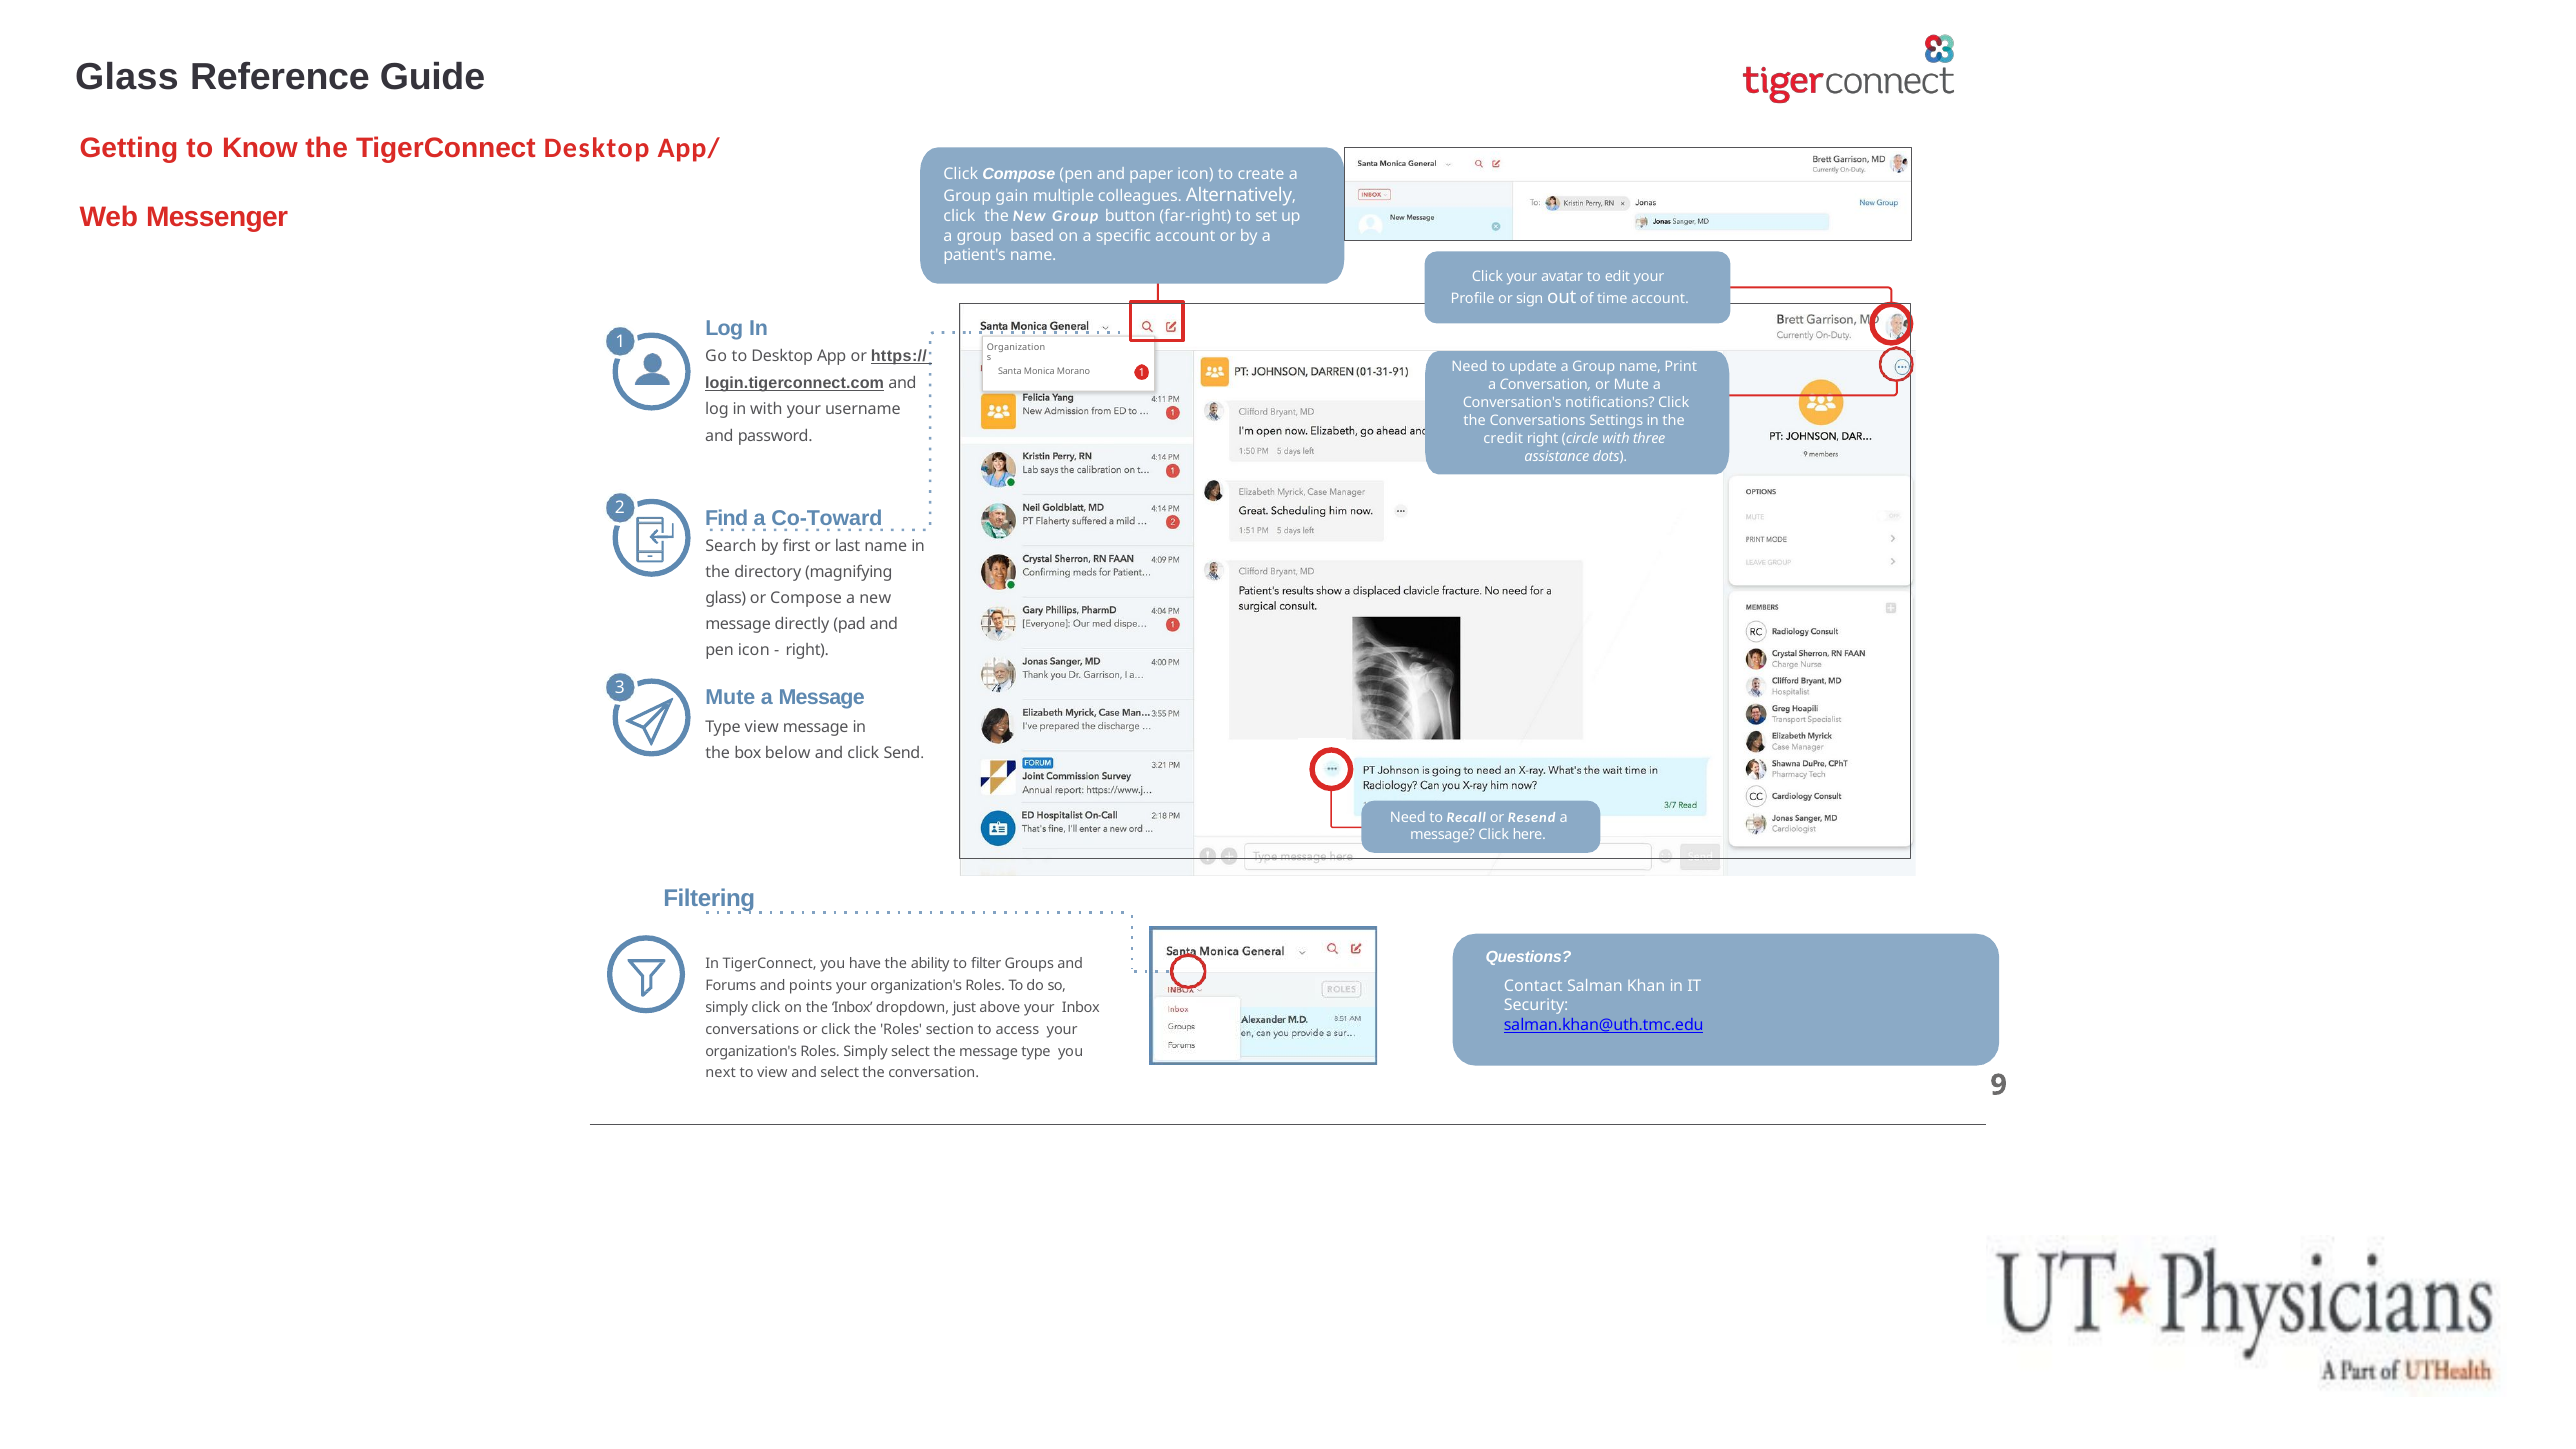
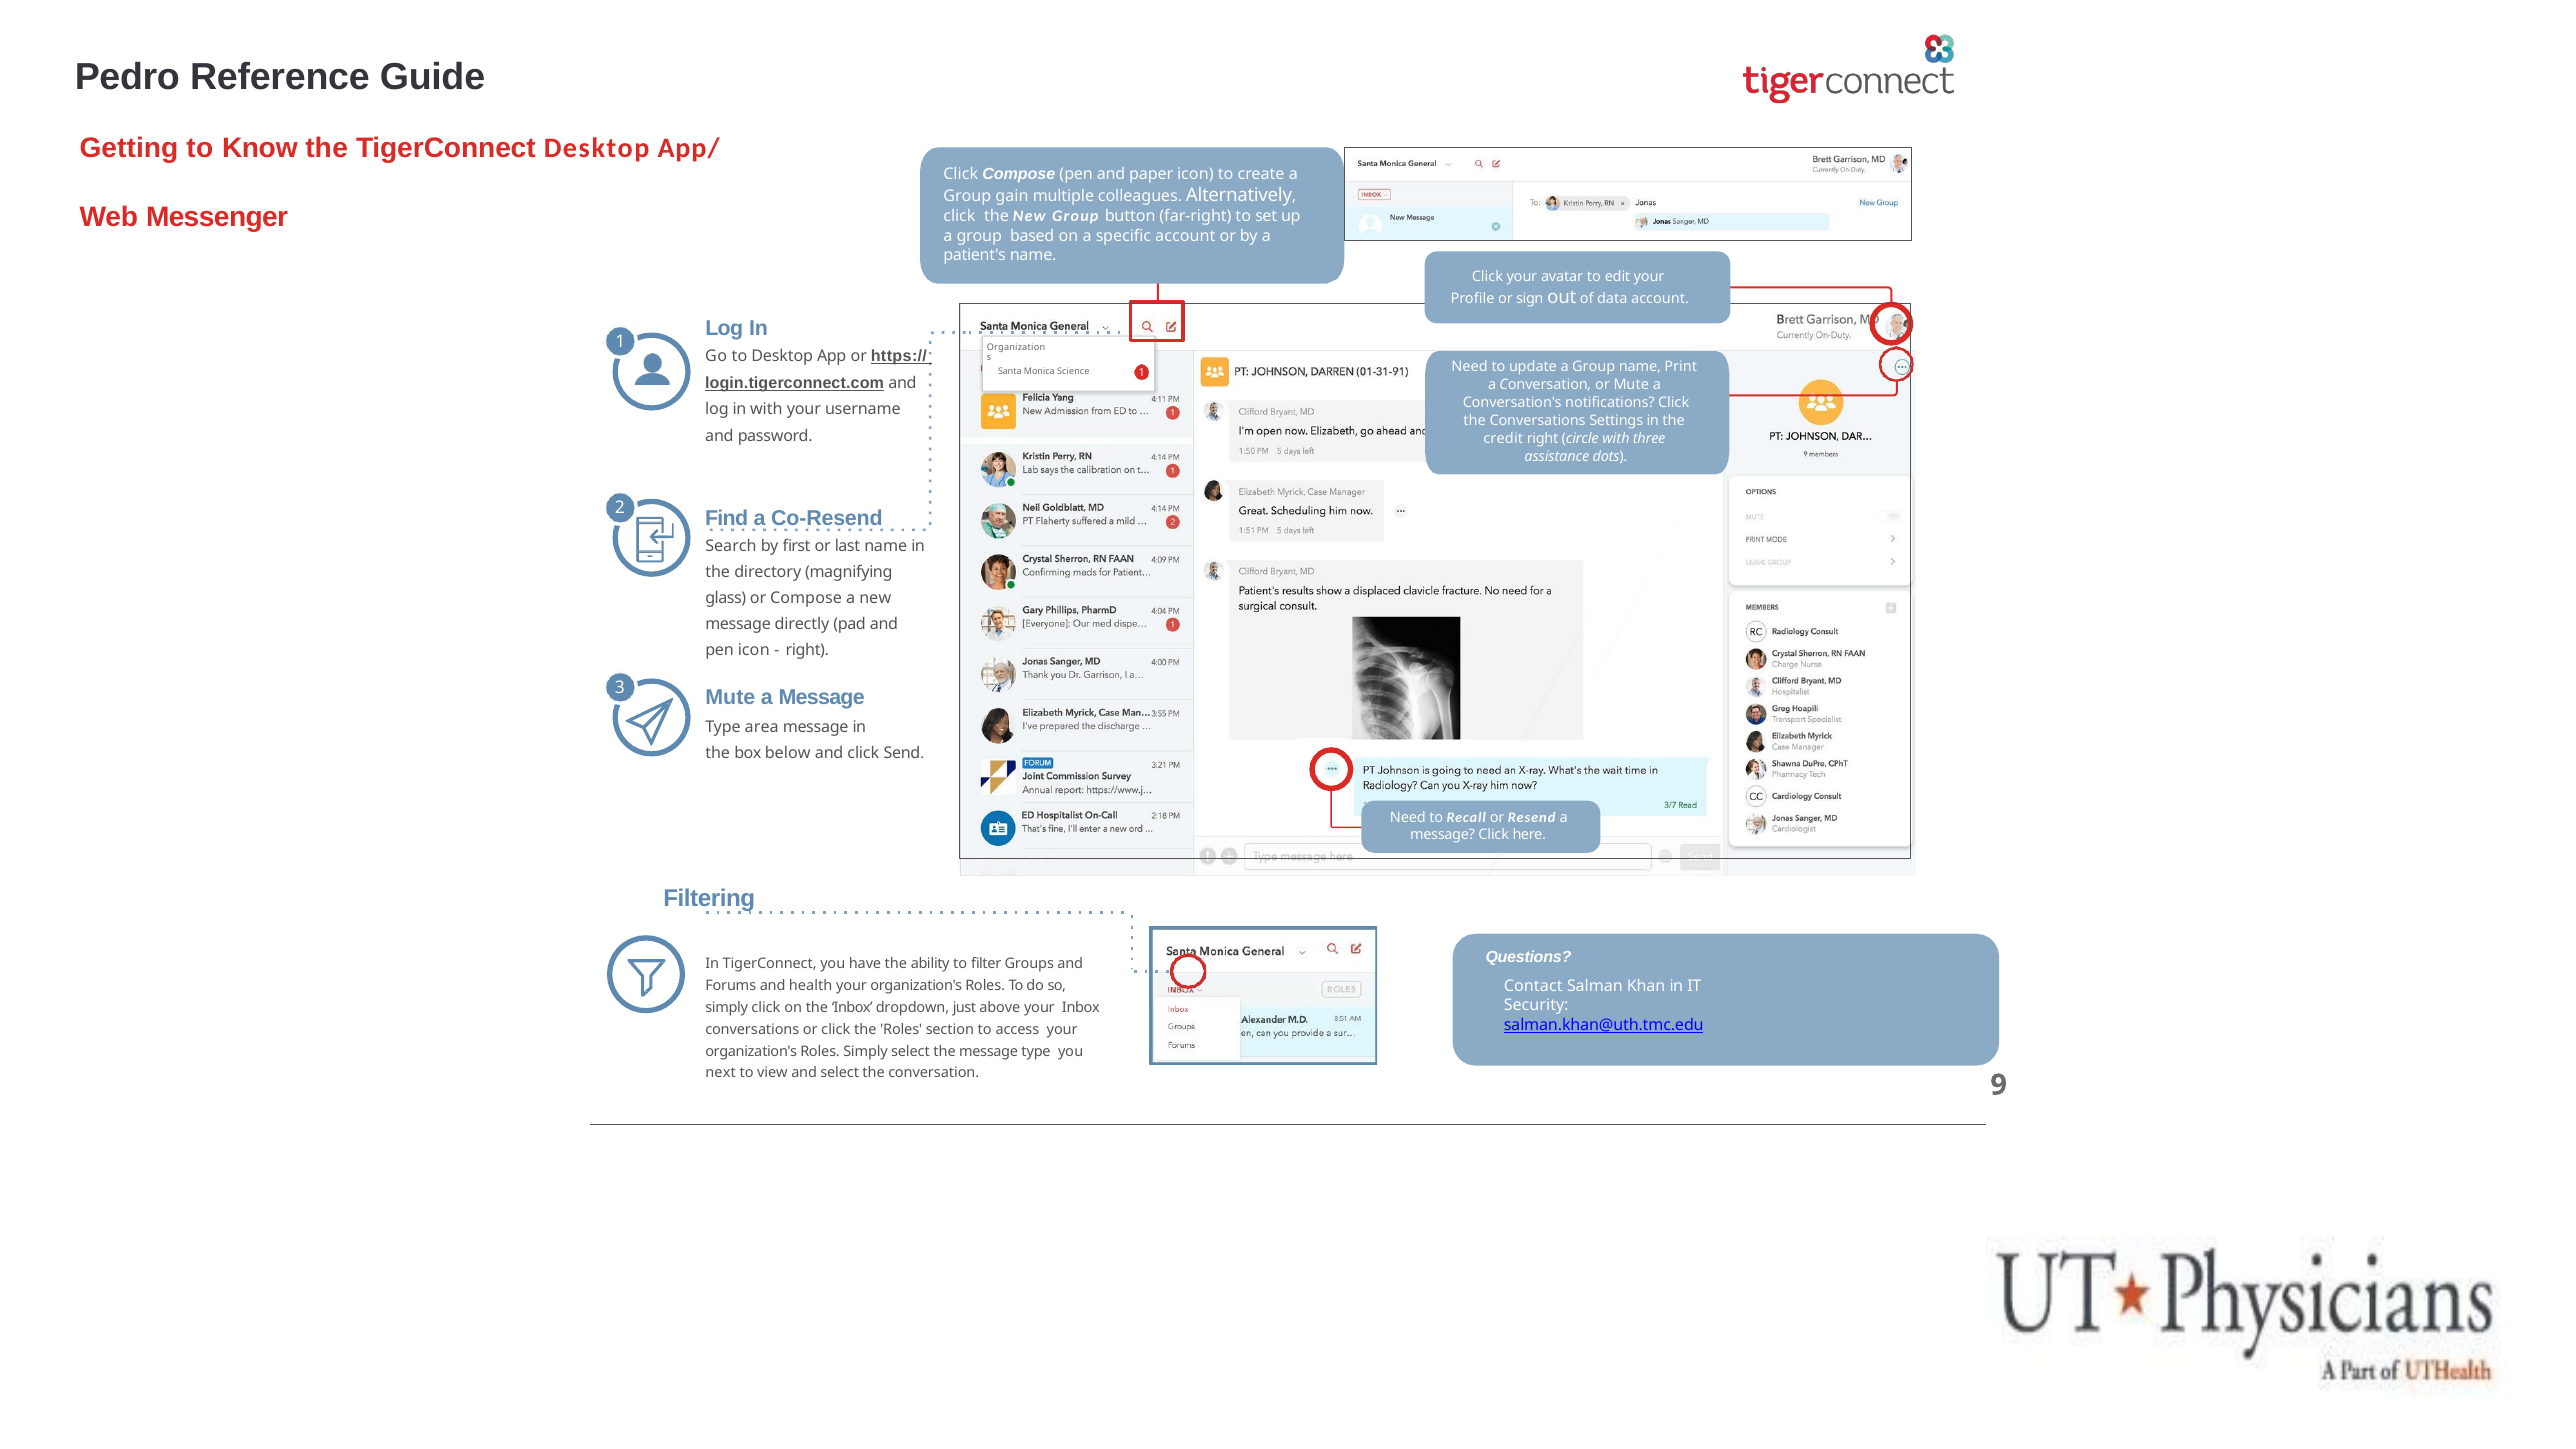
Glass at (127, 78): Glass -> Pedro
time: time -> data
Morano: Morano -> Science
Co-Toward: Co-Toward -> Co-Resend
Type view: view -> area
points: points -> health
